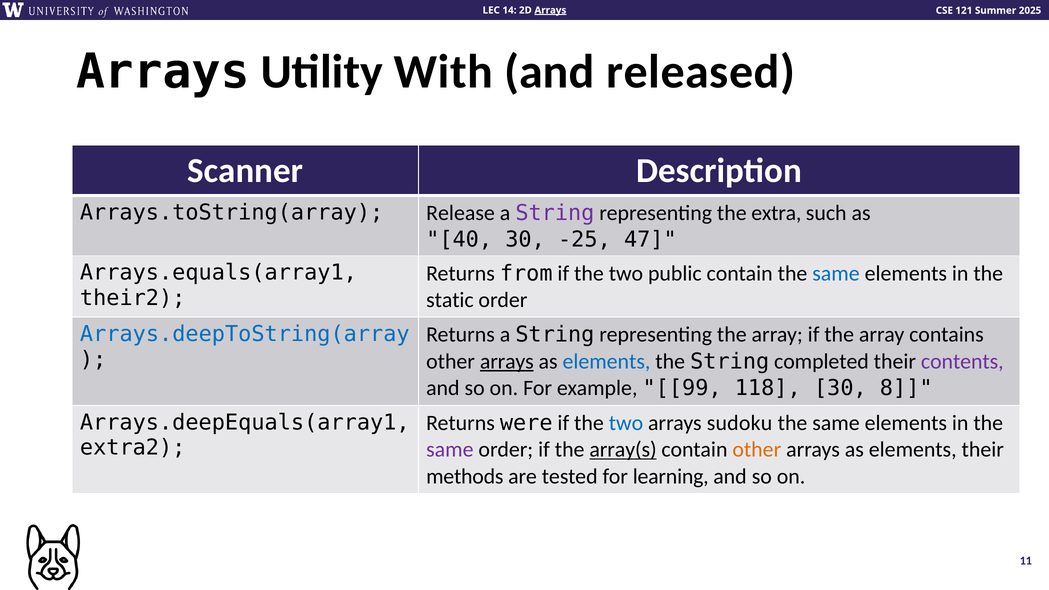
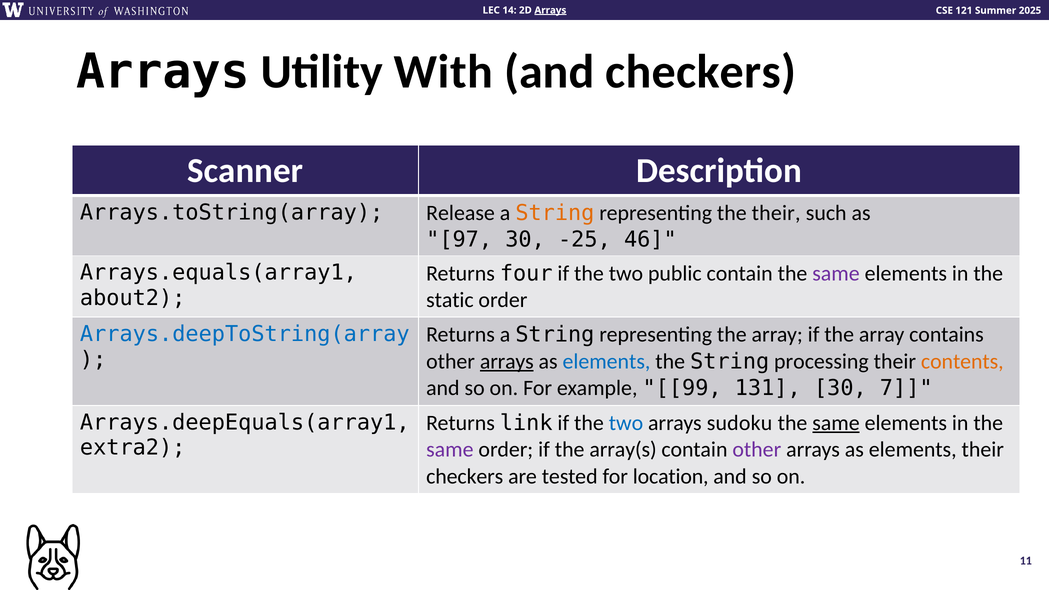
and released: released -> checkers
String at (555, 213) colour: purple -> orange
the extra: extra -> their
40: 40 -> 97
47: 47 -> 46
from: from -> four
same at (836, 273) colour: blue -> purple
their2: their2 -> about2
completed: completed -> processing
contents colour: purple -> orange
118: 118 -> 131
8: 8 -> 7
were: were -> link
same at (836, 423) underline: none -> present
array(s underline: present -> none
other at (757, 450) colour: orange -> purple
methods at (465, 476): methods -> checkers
learning: learning -> location
